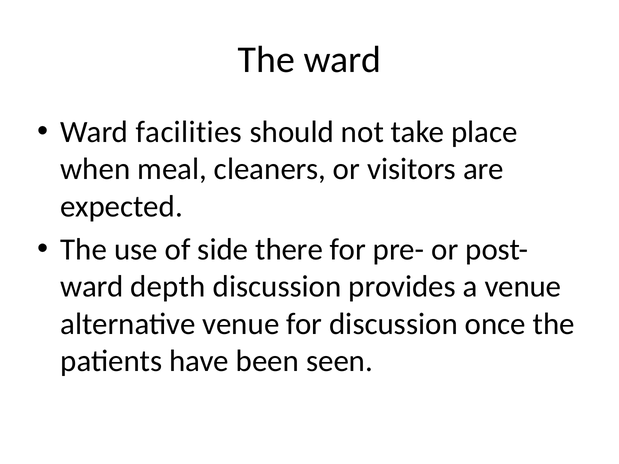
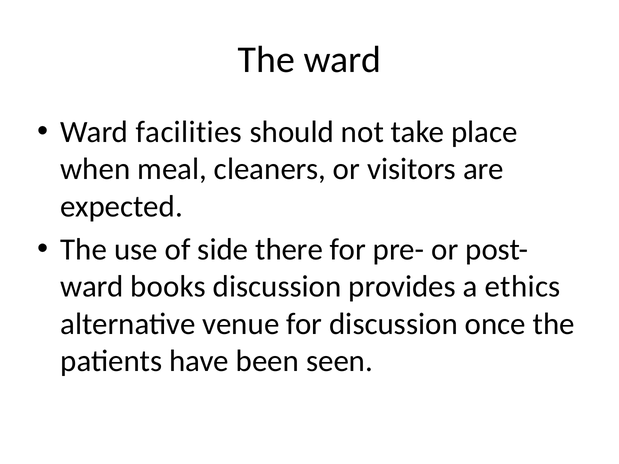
depth: depth -> books
a venue: venue -> ethics
